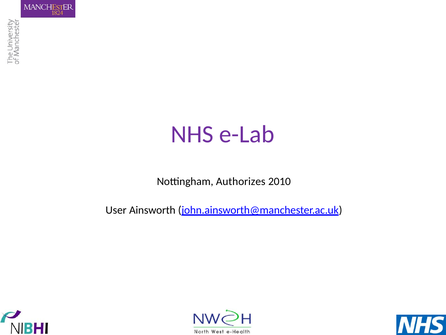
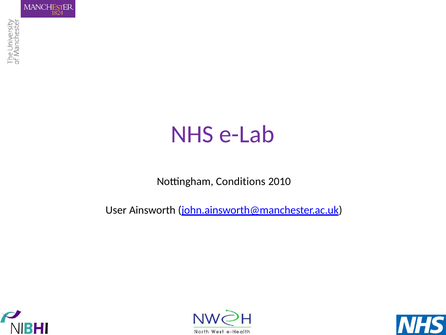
Authorizes: Authorizes -> Conditions
